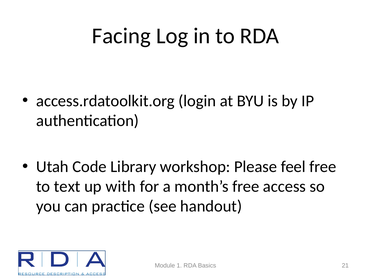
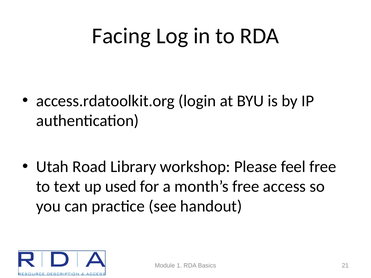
Code: Code -> Road
with: with -> used
